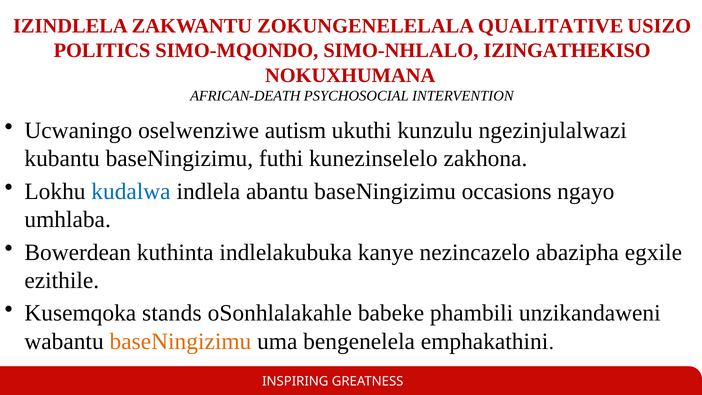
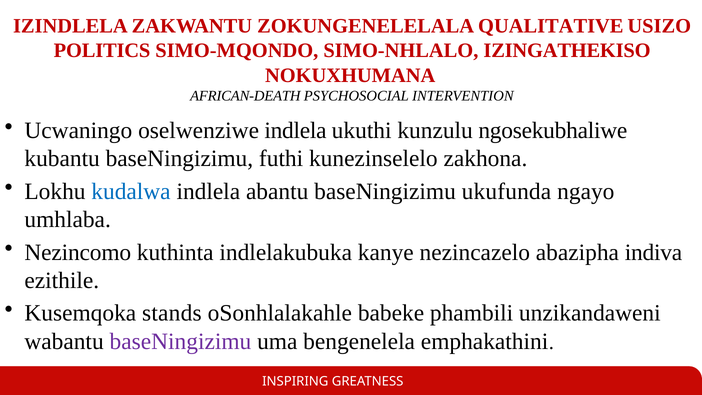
oselwenziwe autism: autism -> indlela
ngezinjulalwazi: ngezinjulalwazi -> ngosekubhaliwe
occasions: occasions -> ukufunda
Bowerdean: Bowerdean -> Nezincomo
egxile: egxile -> indiva
baseNingizimu at (180, 341) colour: orange -> purple
